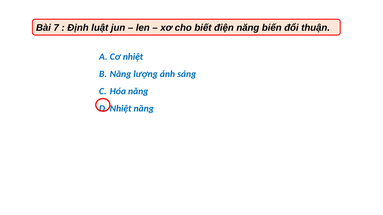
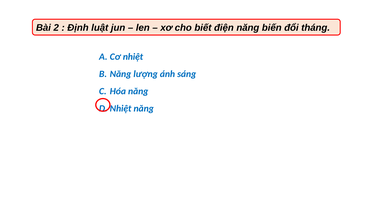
7: 7 -> 2
thuận: thuận -> tháng
